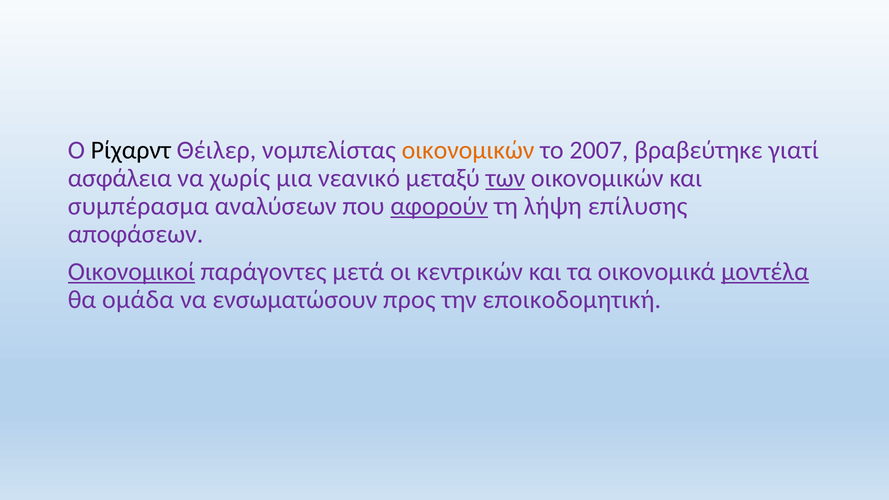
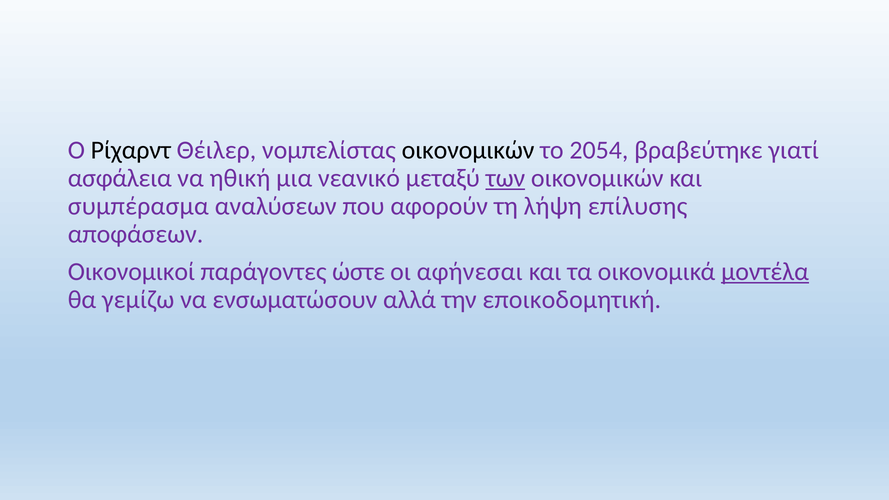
οικονομικών at (468, 150) colour: orange -> black
2007: 2007 -> 2054
χωρίς: χωρίς -> ηθική
αφορούν underline: present -> none
Οικονομικοί underline: present -> none
μετά: μετά -> ώστε
κεντρικών: κεντρικών -> αφήνεσαι
ομάδα: ομάδα -> γεμίζω
προς: προς -> αλλά
